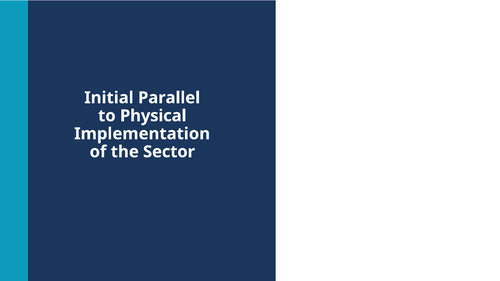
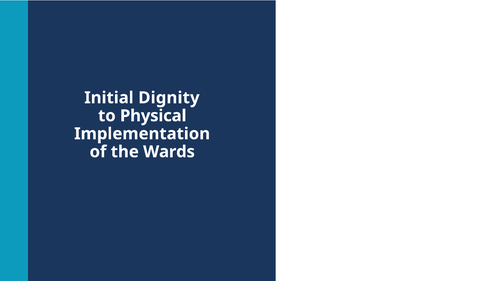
Parallel: Parallel -> Dignity
Sector: Sector -> Wards
